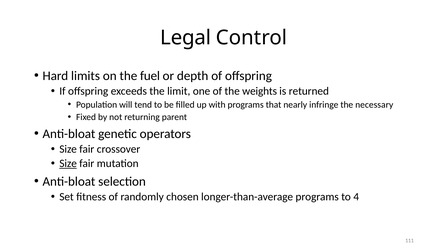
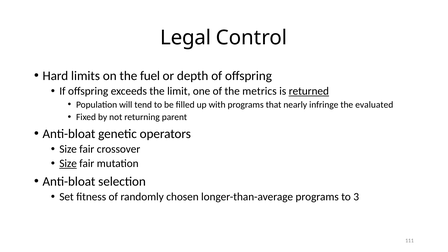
weights: weights -> metrics
returned underline: none -> present
necessary: necessary -> evaluated
4: 4 -> 3
